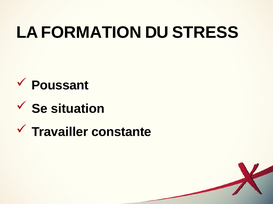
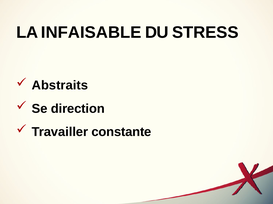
FORMATION: FORMATION -> INFAISABLE
Poussant: Poussant -> Abstraits
situation: situation -> direction
